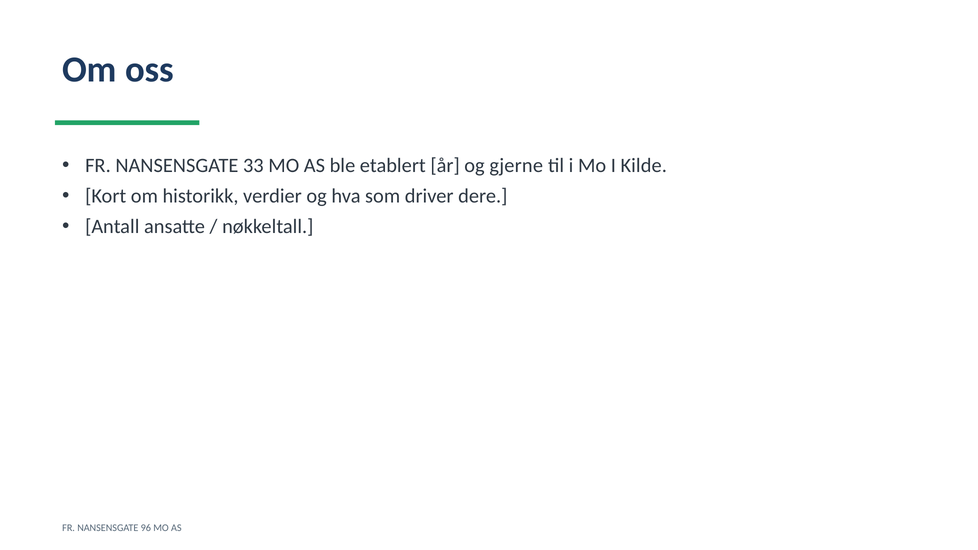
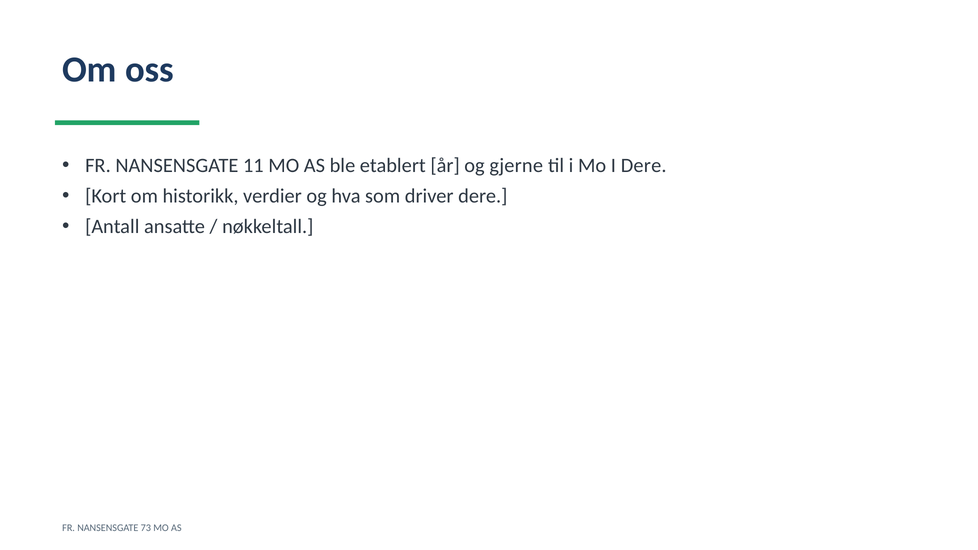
33: 33 -> 11
I Kilde: Kilde -> Dere
96: 96 -> 73
